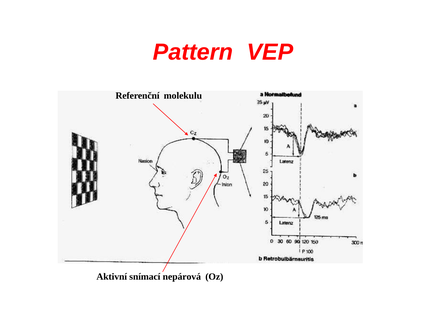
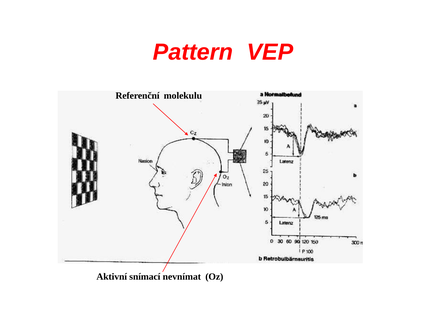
nepárová: nepárová -> nevnímat
